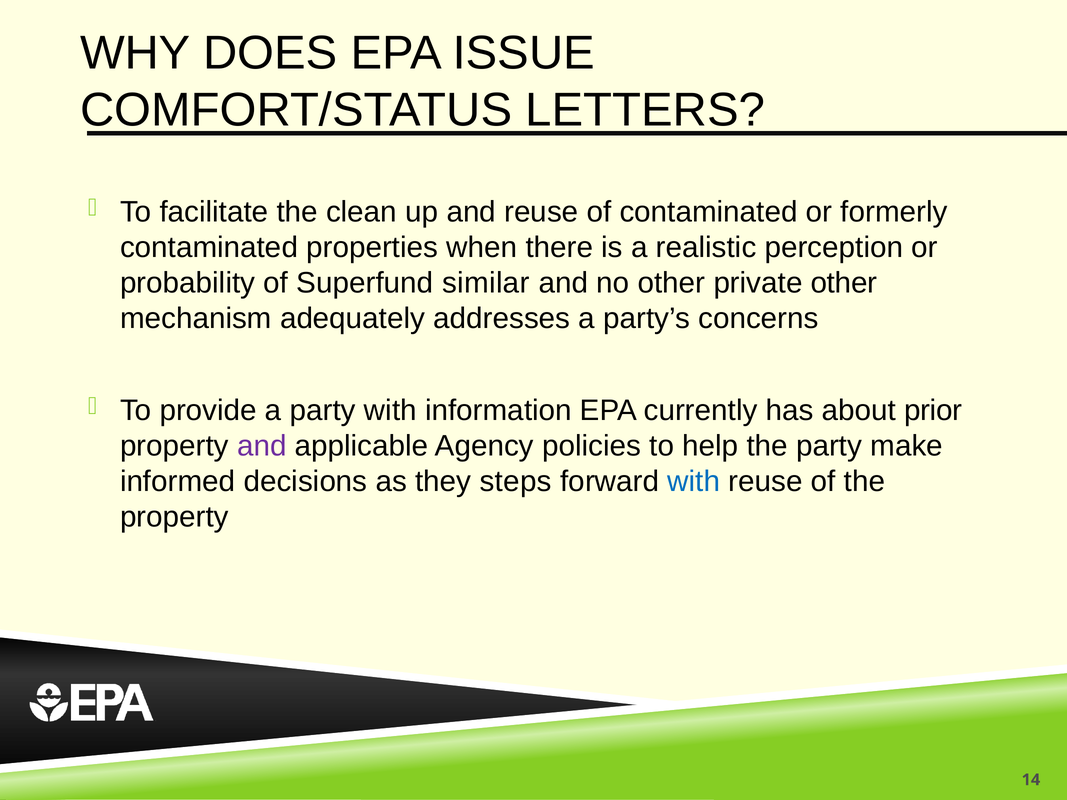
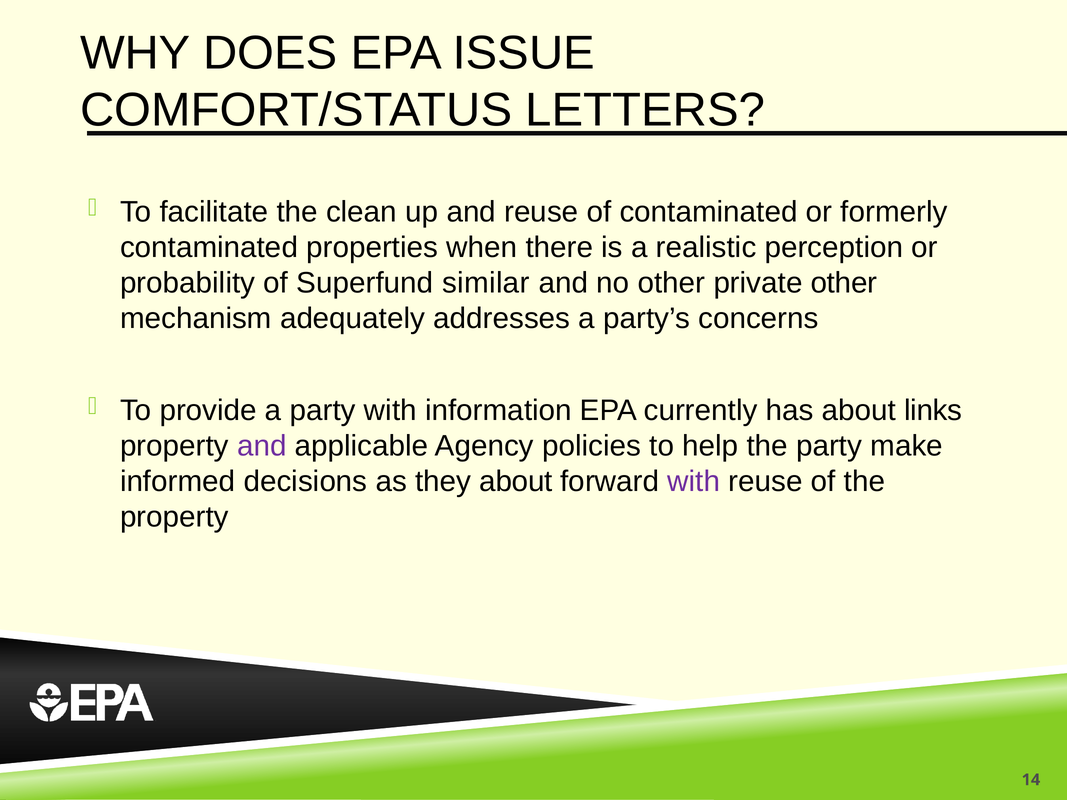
prior: prior -> links
they steps: steps -> about
with at (694, 482) colour: blue -> purple
